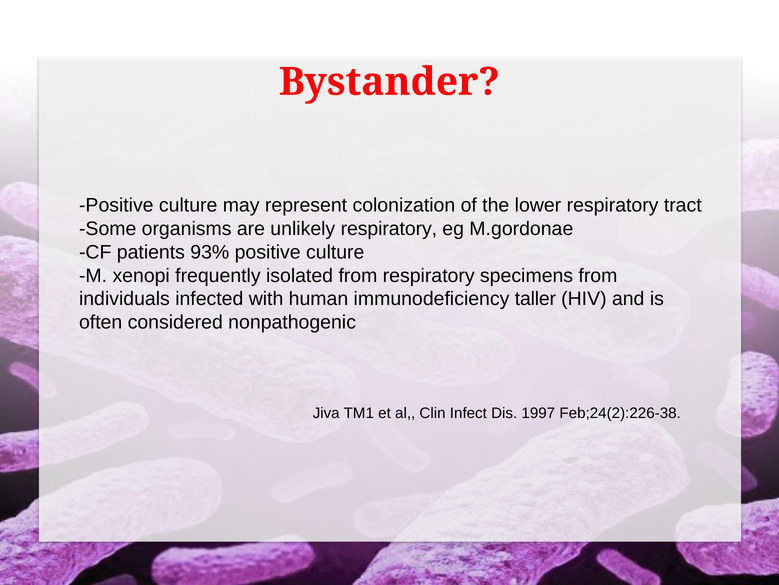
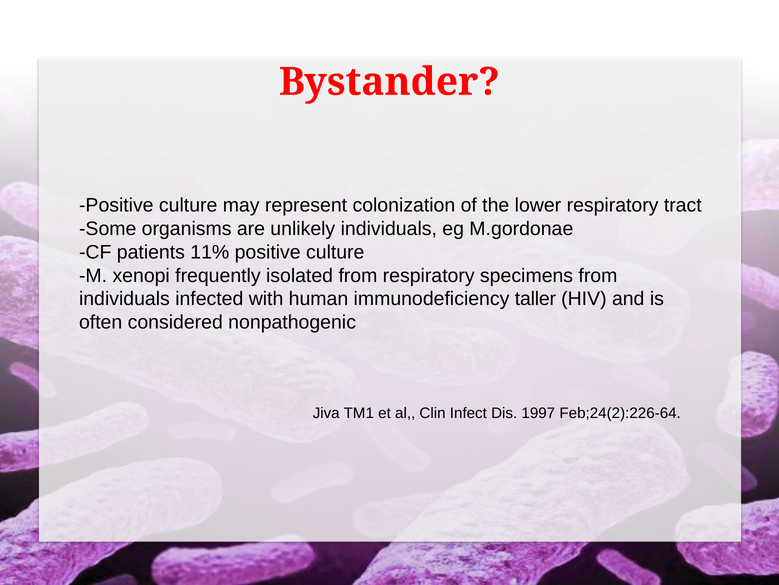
unlikely respiratory: respiratory -> individuals
93%: 93% -> 11%
Feb;24(2):226-38: Feb;24(2):226-38 -> Feb;24(2):226-64
